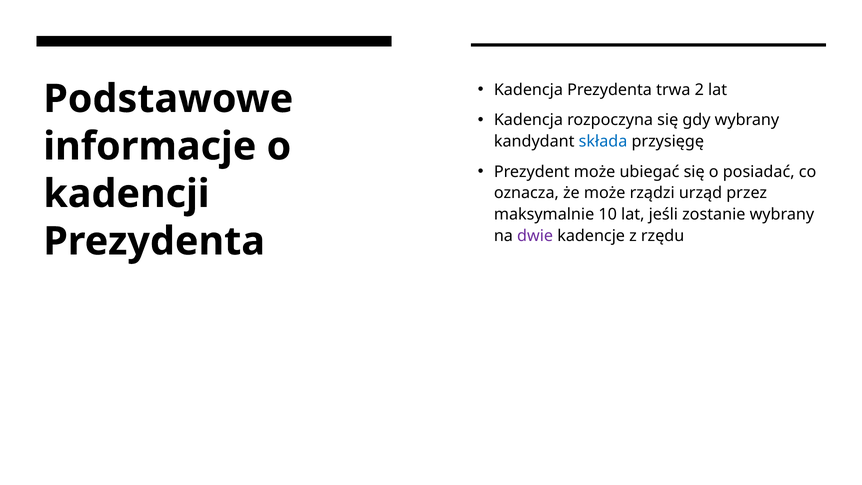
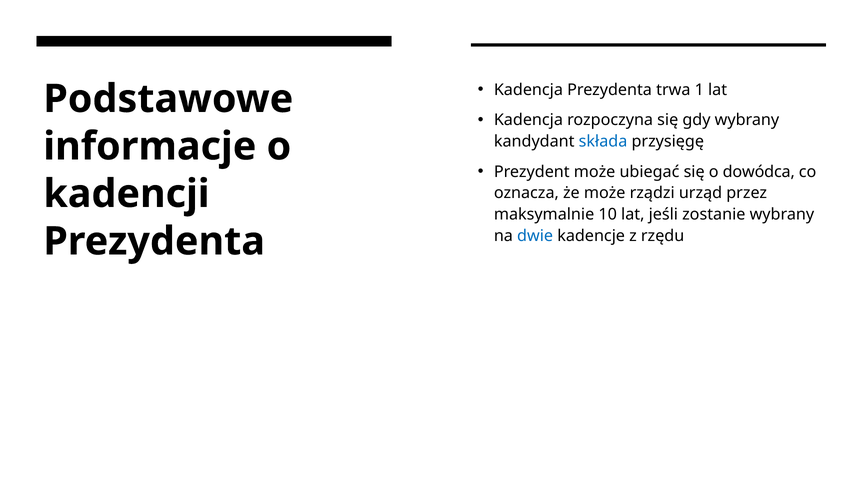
2: 2 -> 1
posiadać: posiadać -> dowódca
dwie colour: purple -> blue
